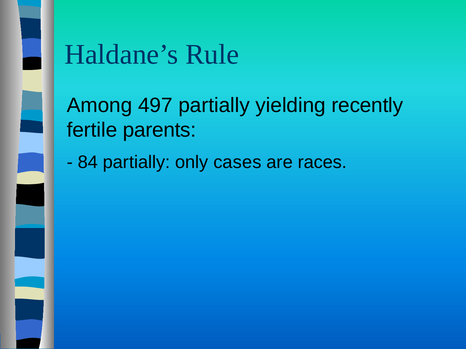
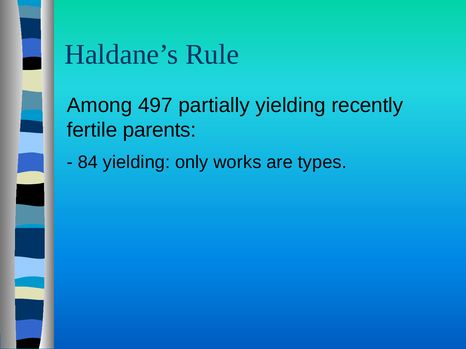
84 partially: partially -> yielding
cases: cases -> works
races: races -> types
